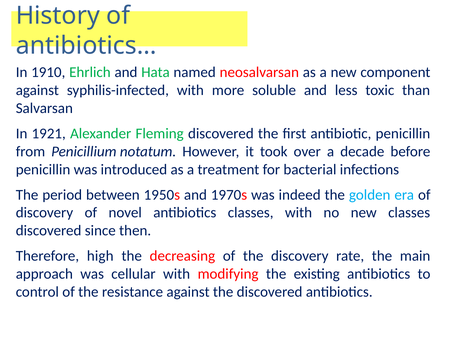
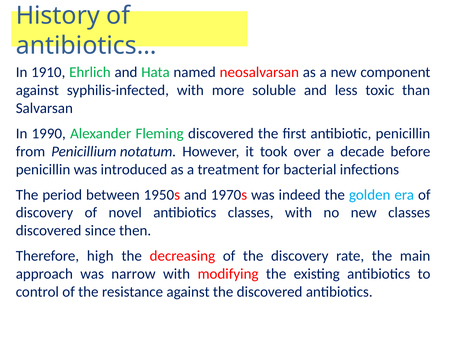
1921: 1921 -> 1990
cellular: cellular -> narrow
